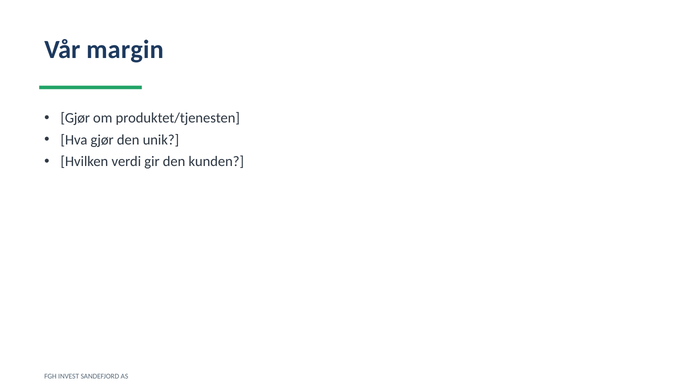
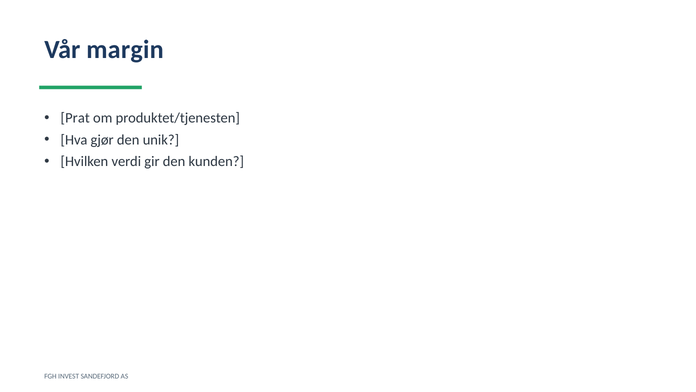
Gjør at (75, 118): Gjør -> Prat
